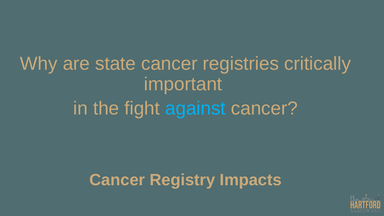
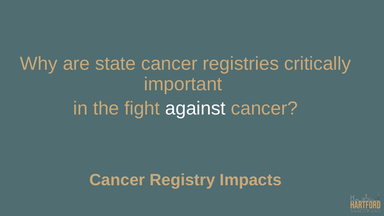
against colour: light blue -> white
